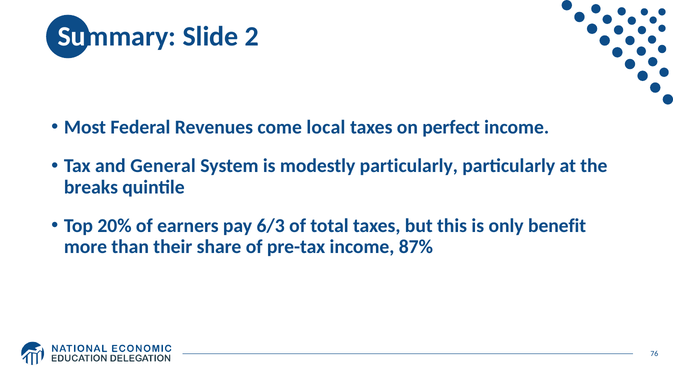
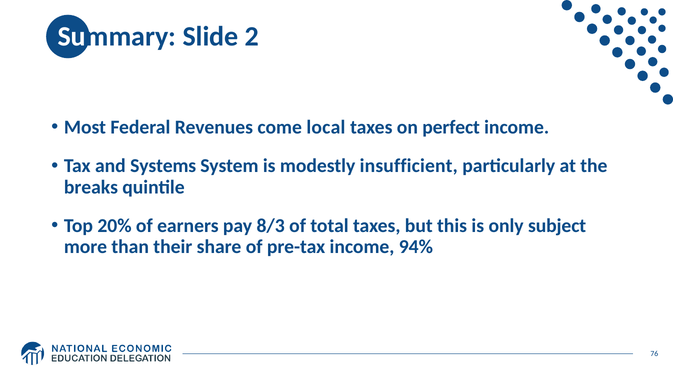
General: General -> Systems
modestly particularly: particularly -> insufficient
6/3: 6/3 -> 8/3
benefit: benefit -> subject
87%: 87% -> 94%
